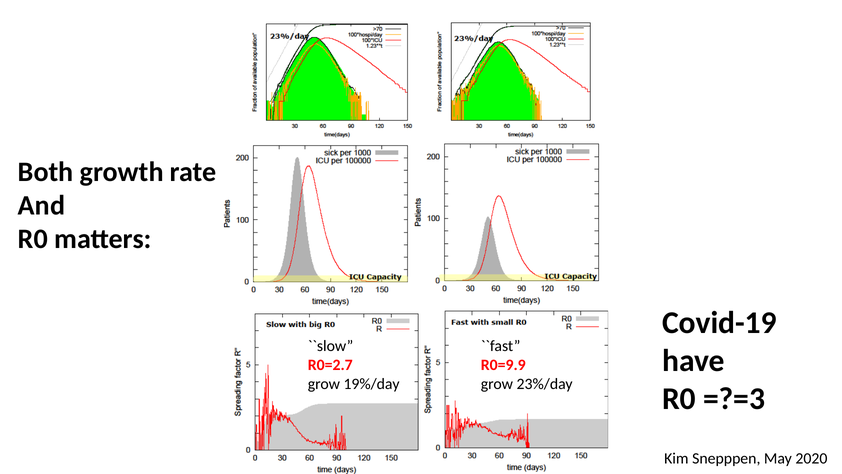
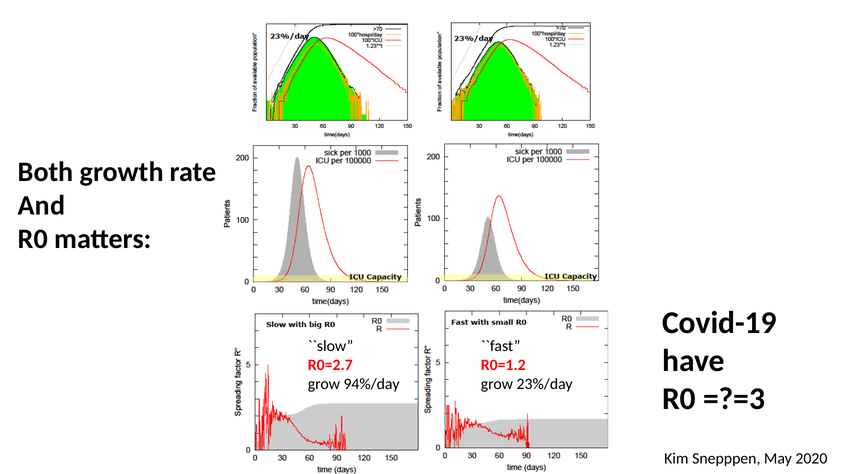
R0=9.9: R0=9.9 -> R0=1.2
19%/day: 19%/day -> 94%/day
